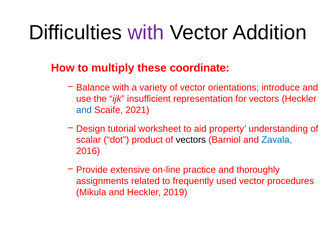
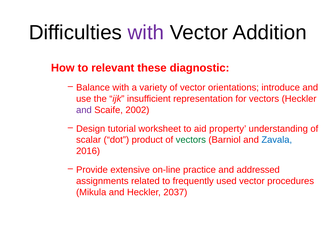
multiply: multiply -> relevant
coordinate: coordinate -> diagnostic
and at (84, 110) colour: blue -> purple
2021: 2021 -> 2002
vectors at (191, 140) colour: black -> green
thoroughly: thoroughly -> addressed
2019: 2019 -> 2037
